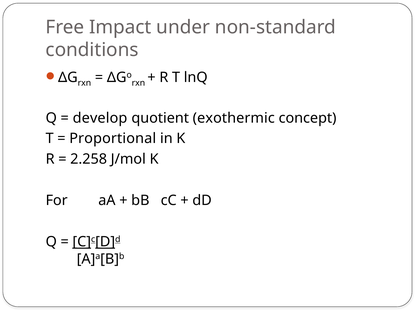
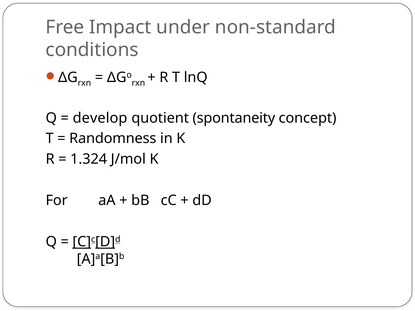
exothermic: exothermic -> spontaneity
Proportional: Proportional -> Randomness
2.258: 2.258 -> 1.324
